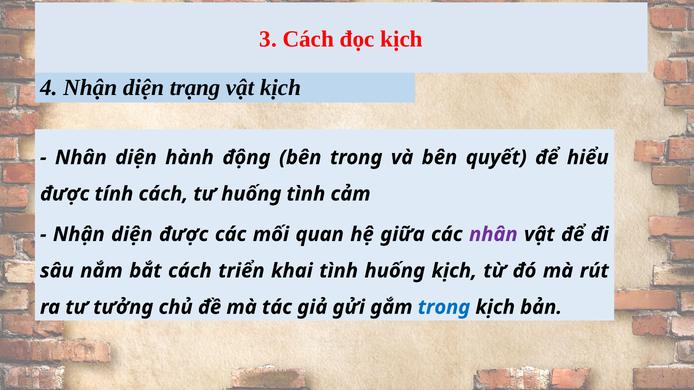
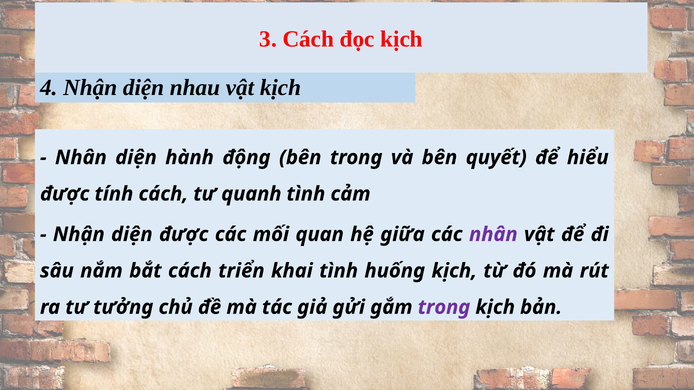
trạng: trạng -> nhau
tư huống: huống -> quanh
trong at (444, 307) colour: blue -> purple
